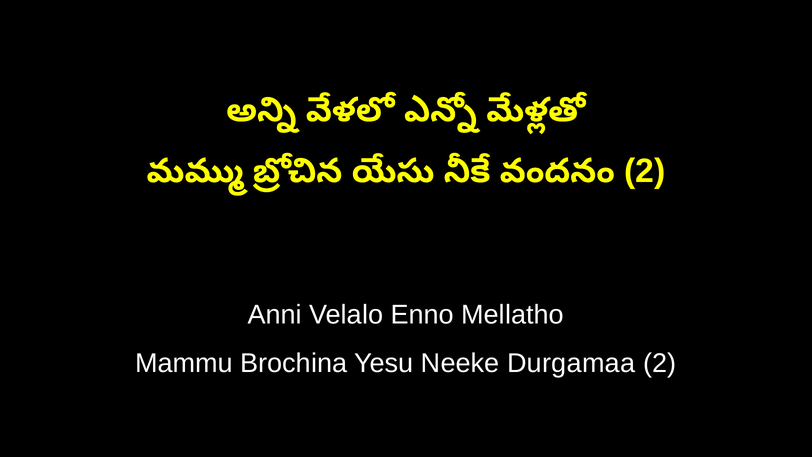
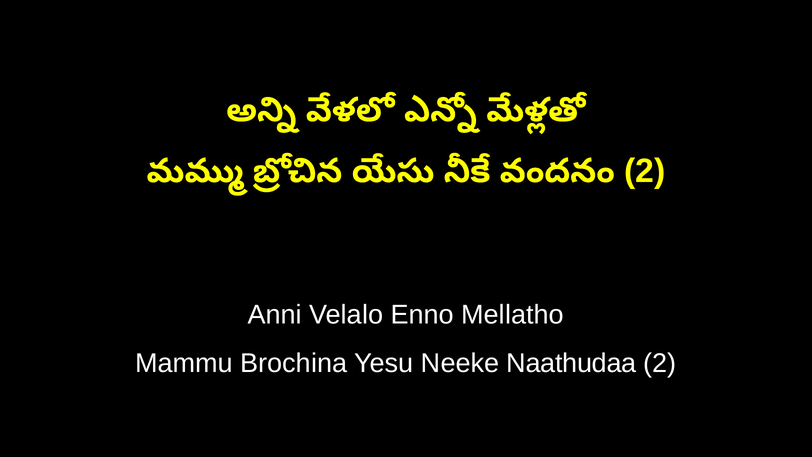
Durgamaa: Durgamaa -> Naathudaa
